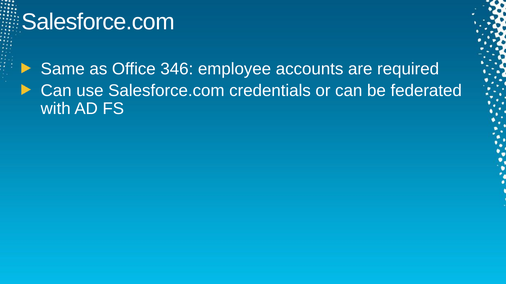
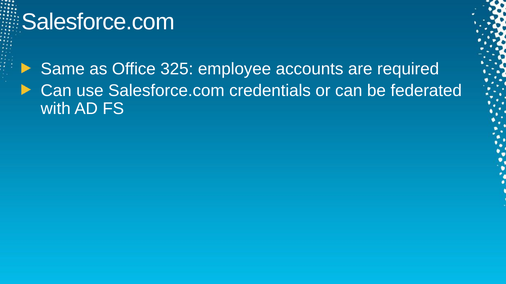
346: 346 -> 325
